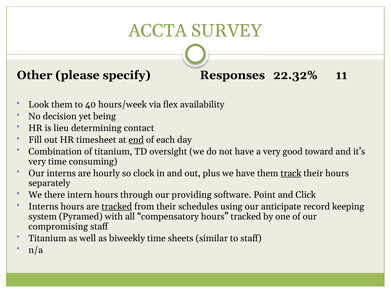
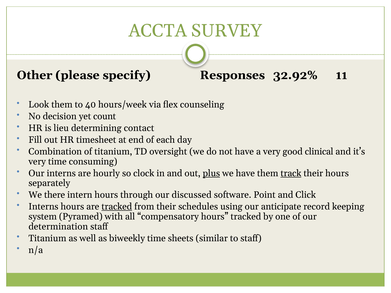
22.32%: 22.32% -> 32.92%
availability: availability -> counseling
being: being -> count
end underline: present -> none
toward: toward -> clinical
plus underline: none -> present
providing: providing -> discussed
compromising: compromising -> determination
